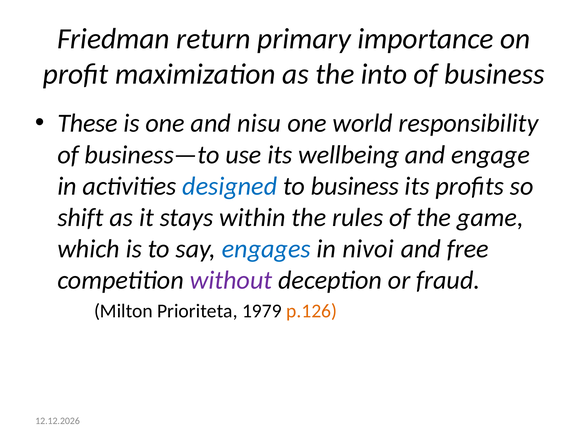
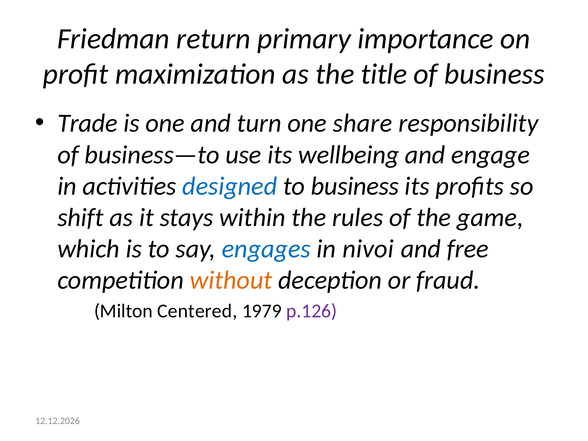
into: into -> title
These: These -> Trade
nisu: nisu -> turn
world: world -> share
without colour: purple -> orange
Prioriteta: Prioriteta -> Centered
p.126 colour: orange -> purple
